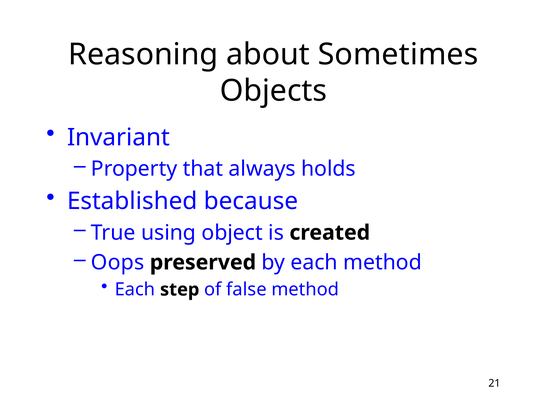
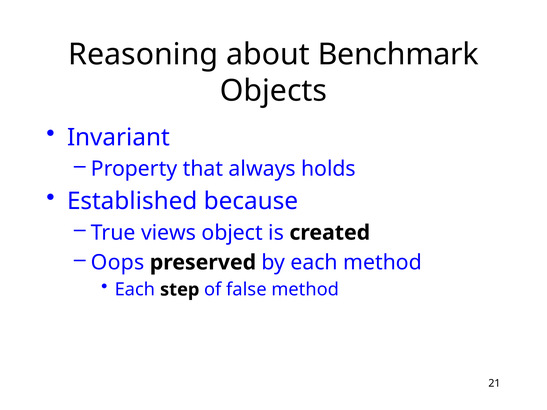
Sometimes: Sometimes -> Benchmark
using: using -> views
